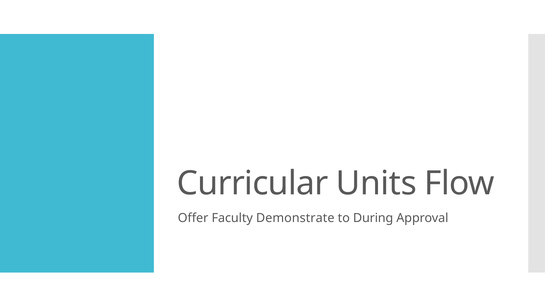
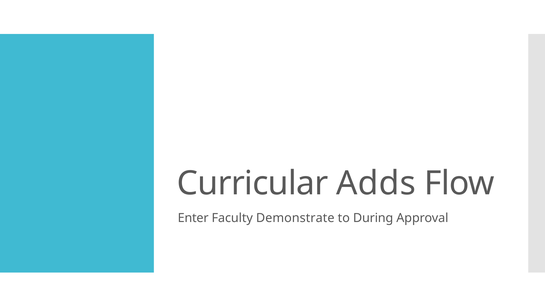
Units: Units -> Adds
Offer: Offer -> Enter
